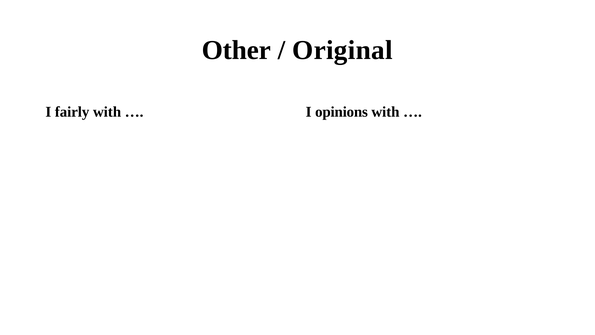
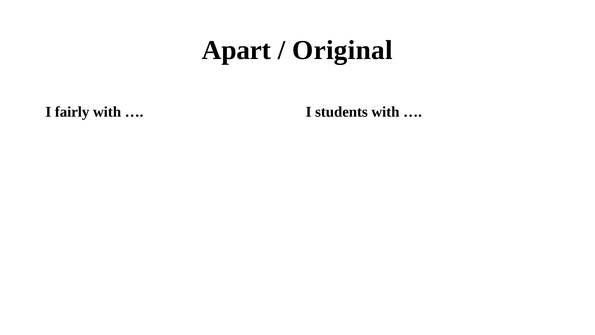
Other: Other -> Apart
opinions: opinions -> students
